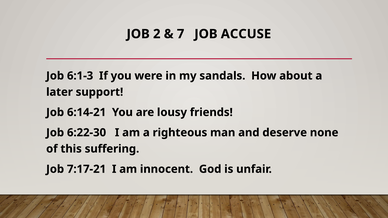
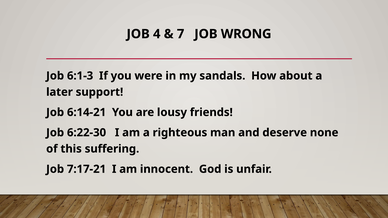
2: 2 -> 4
ACCUSE: ACCUSE -> WRONG
